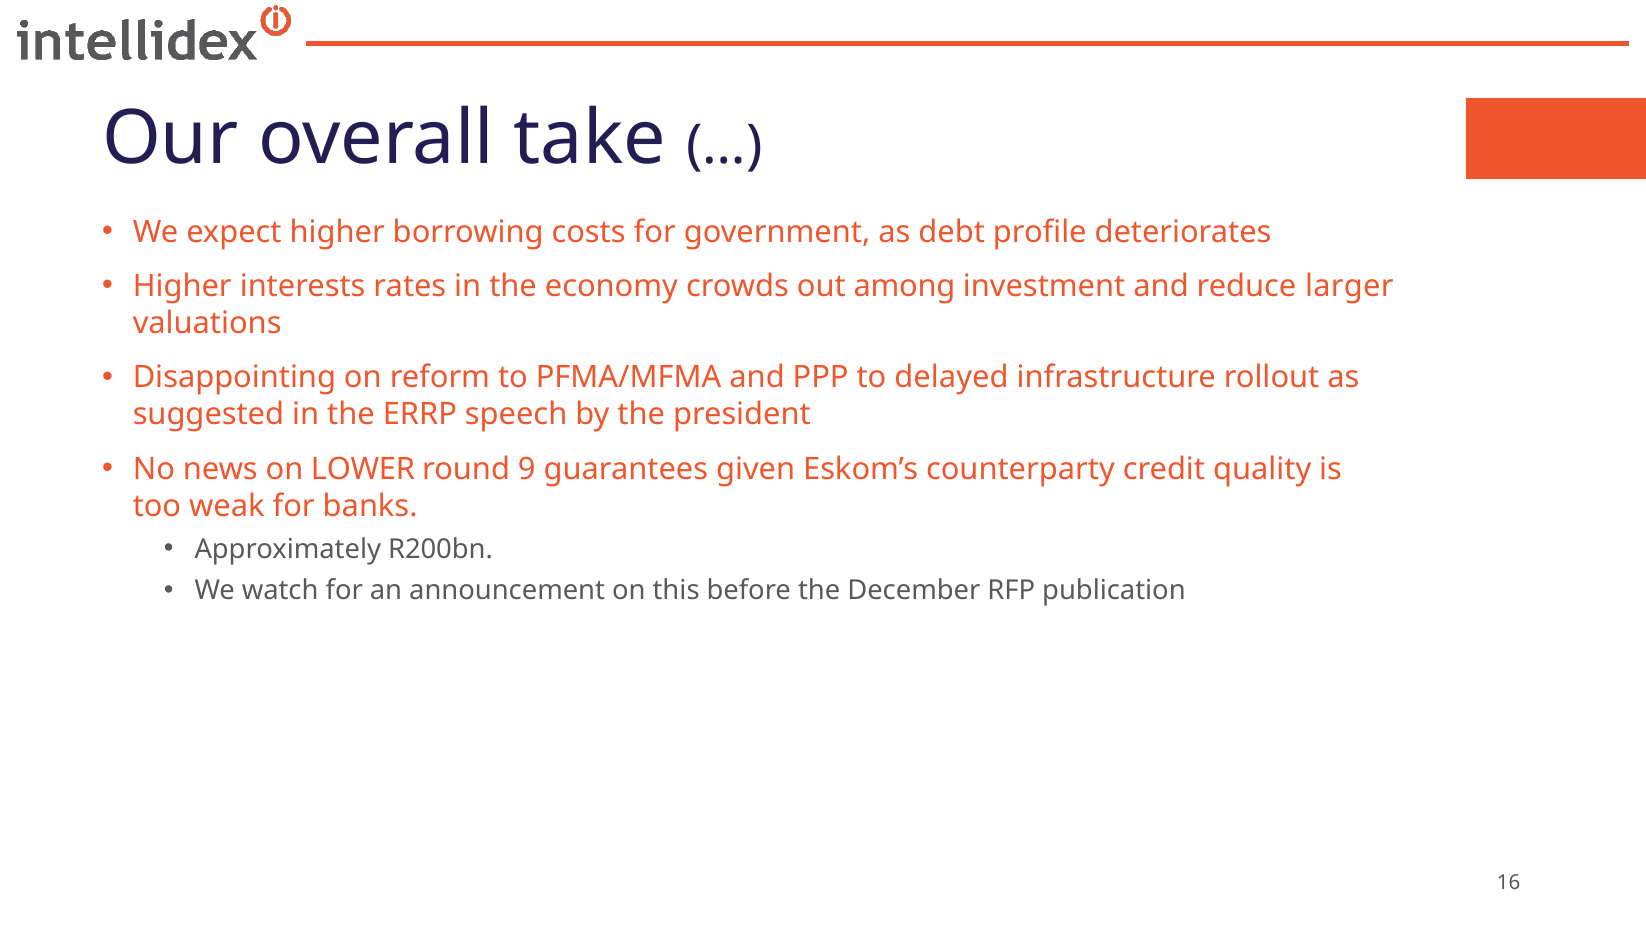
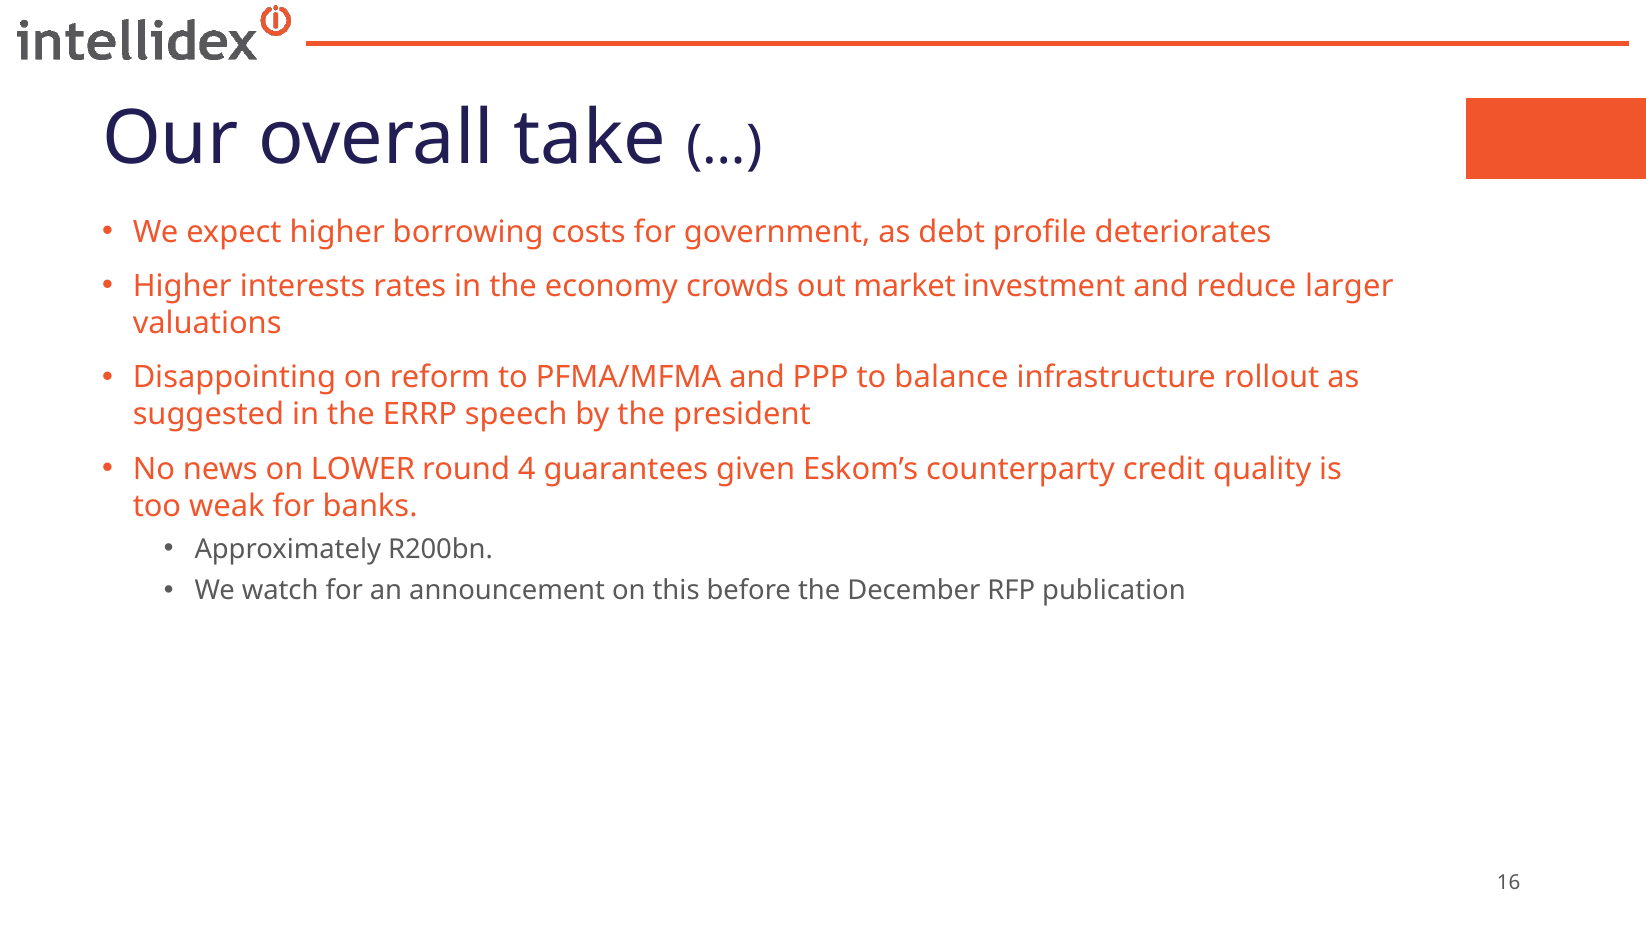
among: among -> market
delayed: delayed -> balance
9: 9 -> 4
